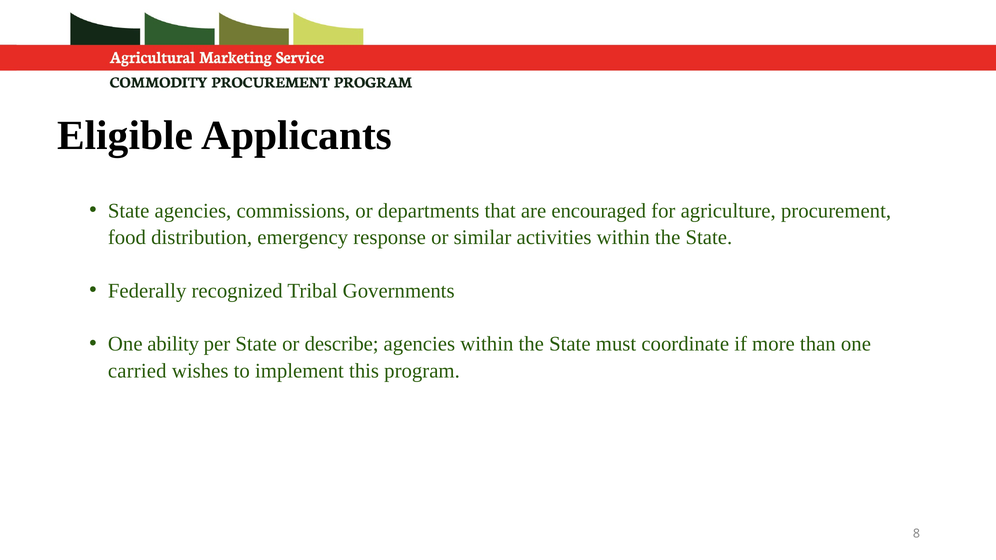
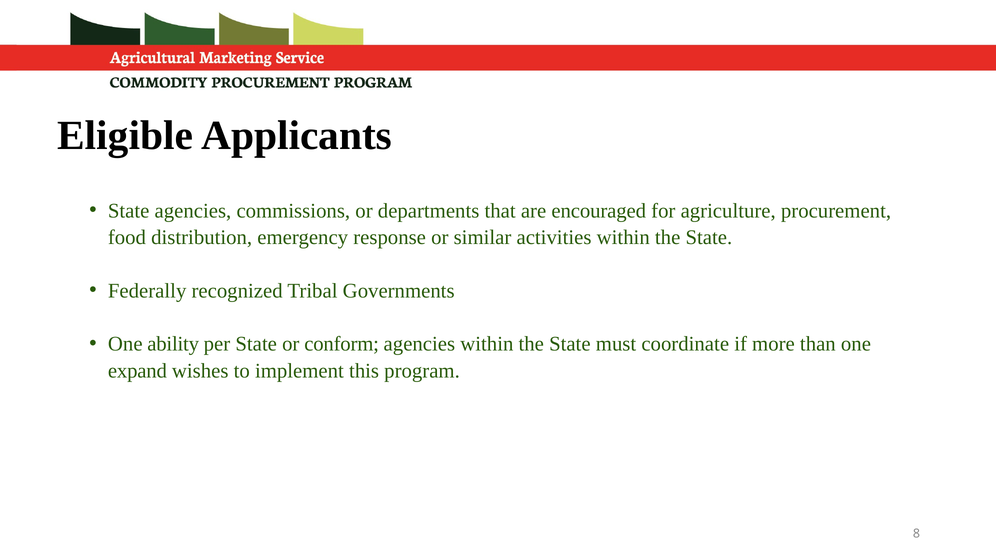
describe: describe -> conform
carried: carried -> expand
